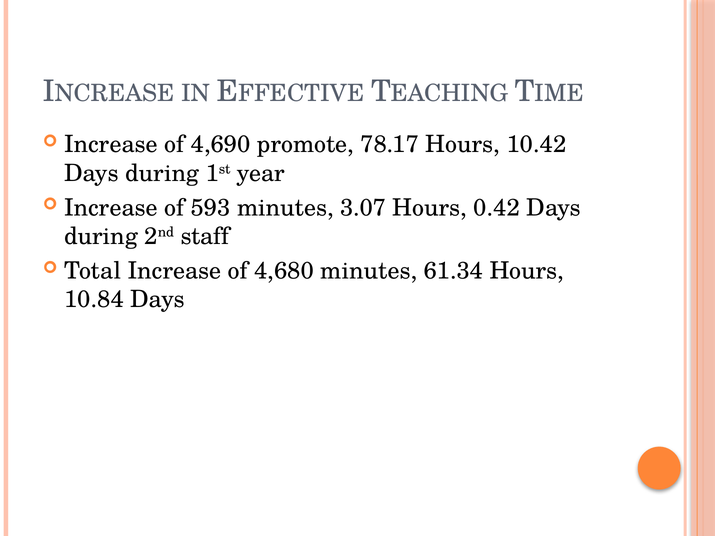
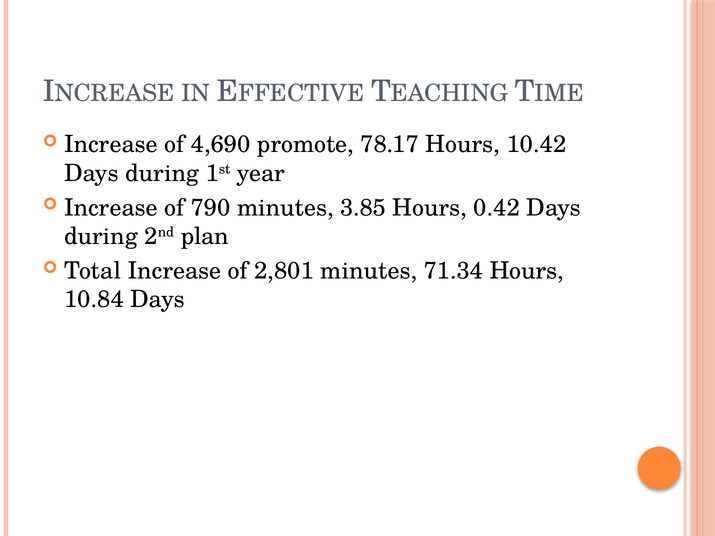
593: 593 -> 790
3.07: 3.07 -> 3.85
staff: staff -> plan
4,680: 4,680 -> 2,801
61.34: 61.34 -> 71.34
